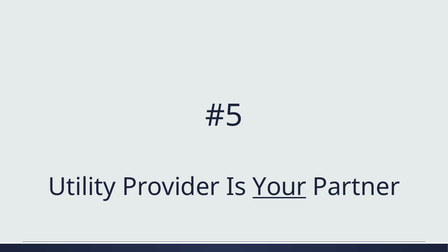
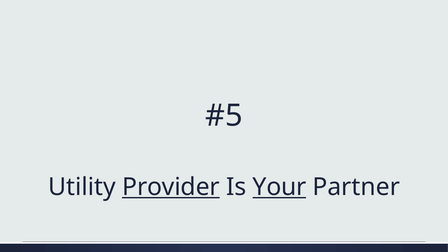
Provider underline: none -> present
